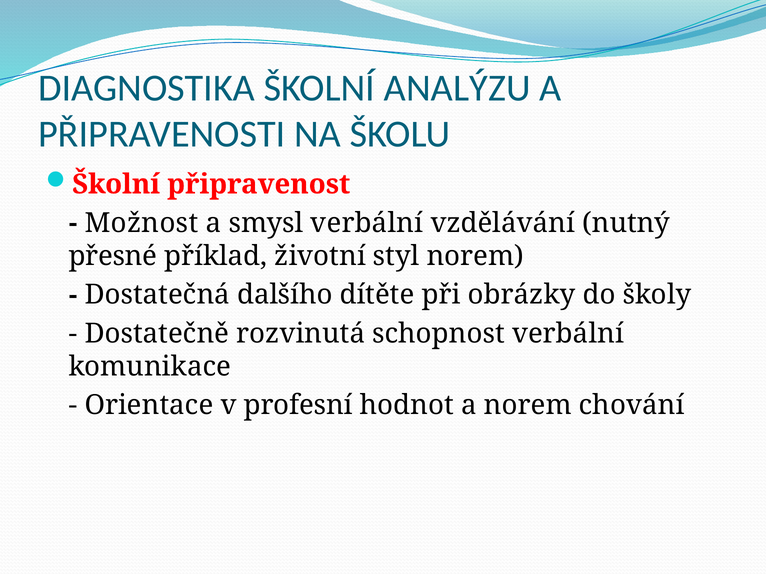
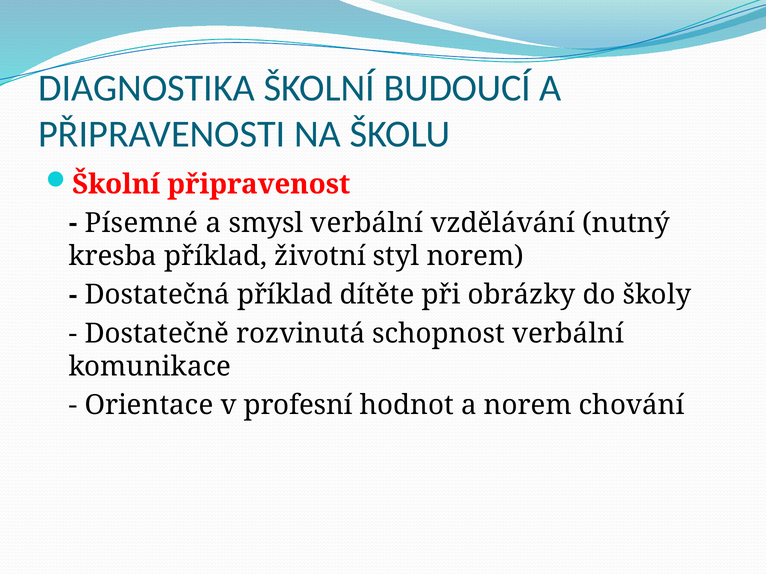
ANALÝZU: ANALÝZU -> BUDOUCÍ
Možnost: Možnost -> Písemné
přesné: přesné -> kresba
Dostatečná dalšího: dalšího -> příklad
